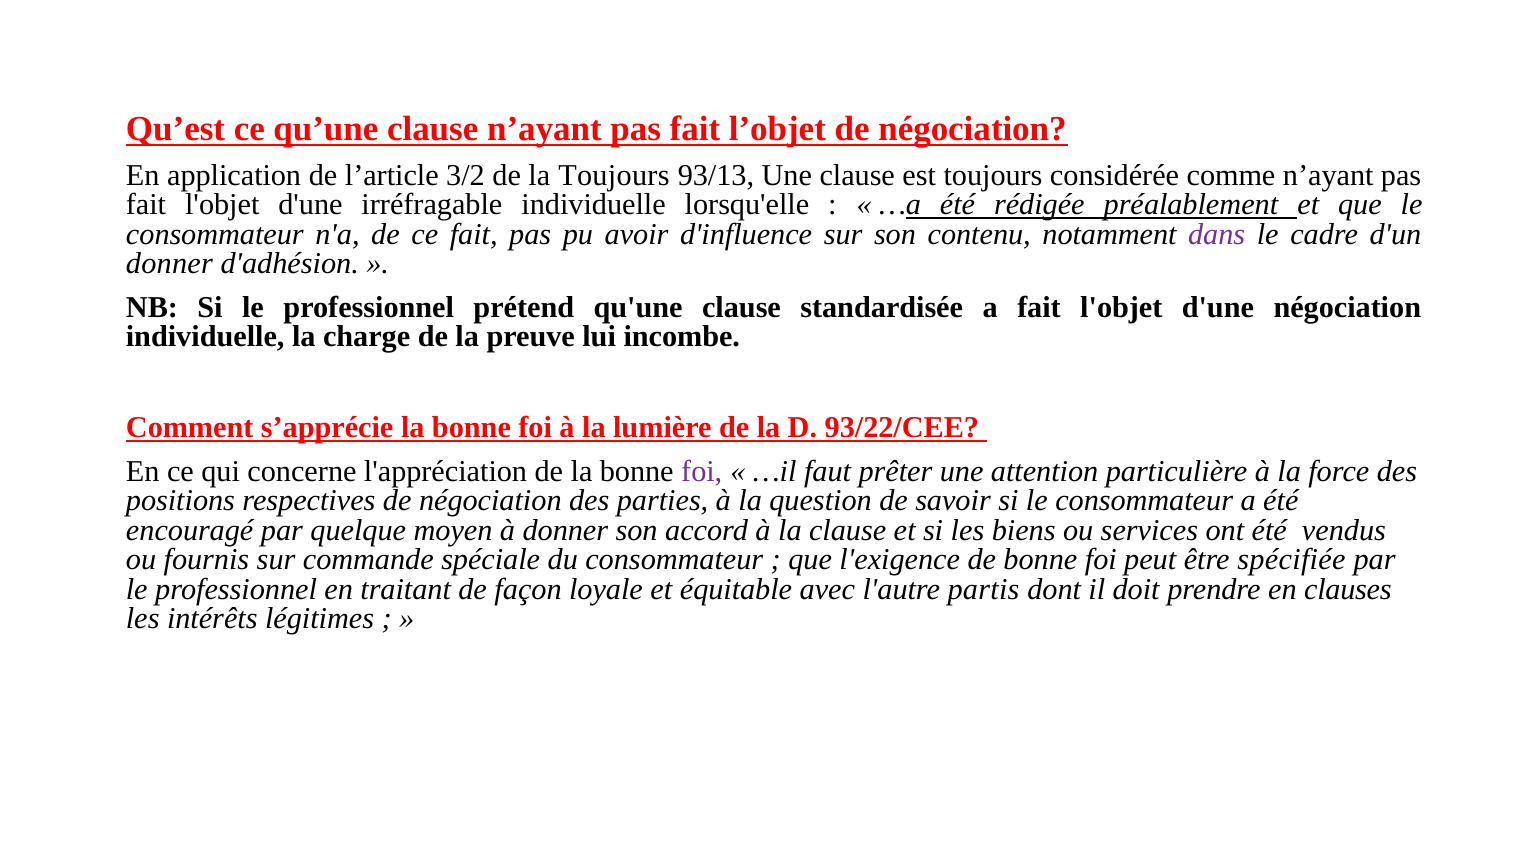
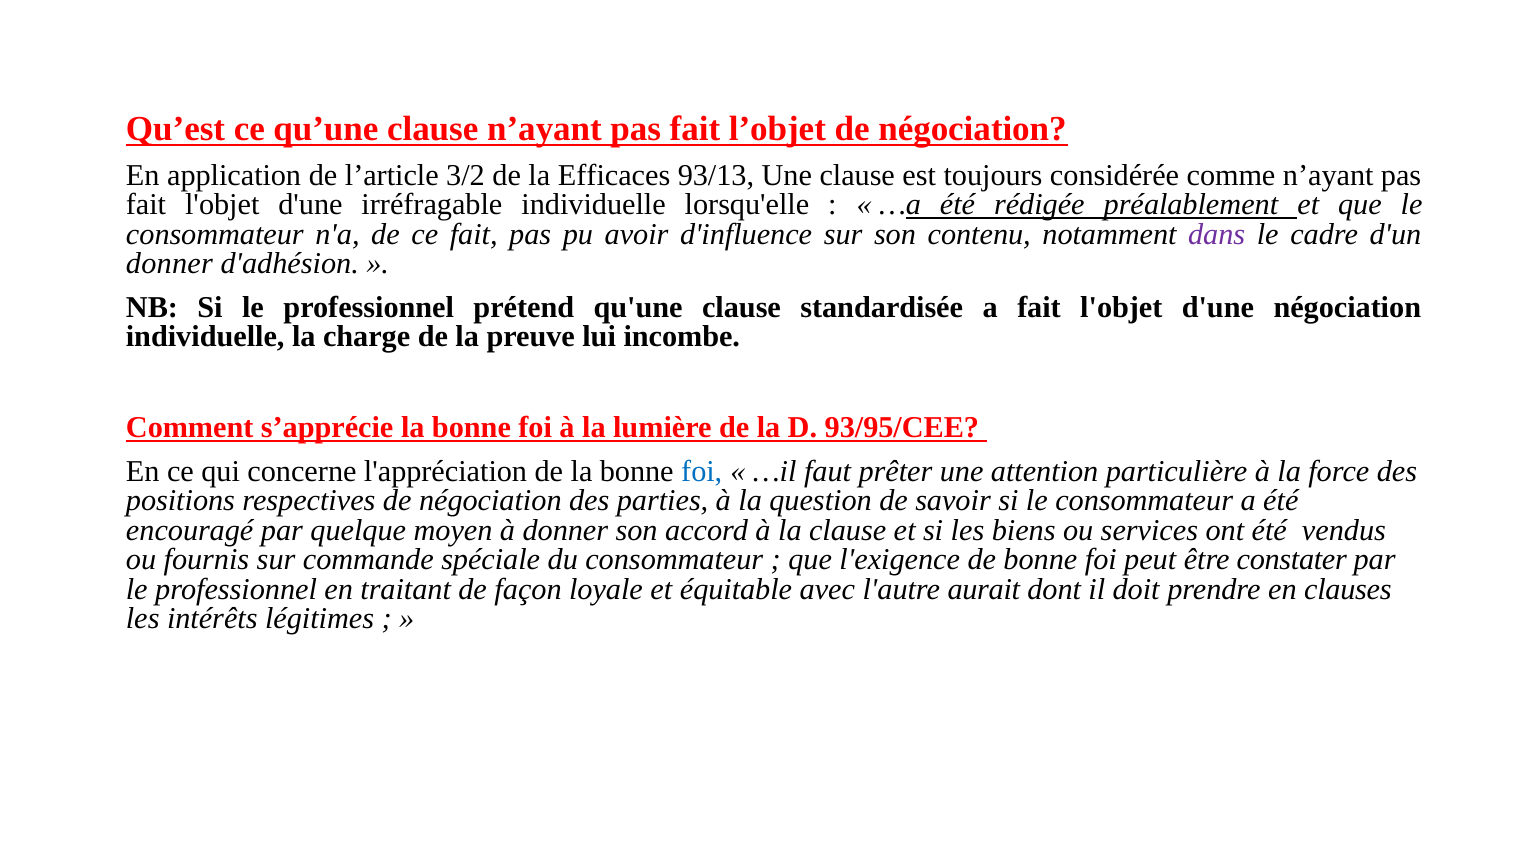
la Toujours: Toujours -> Efficaces
93/22/CEE: 93/22/CEE -> 93/95/CEE
foi at (702, 471) colour: purple -> blue
spécifiée: spécifiée -> constater
partis: partis -> aurait
